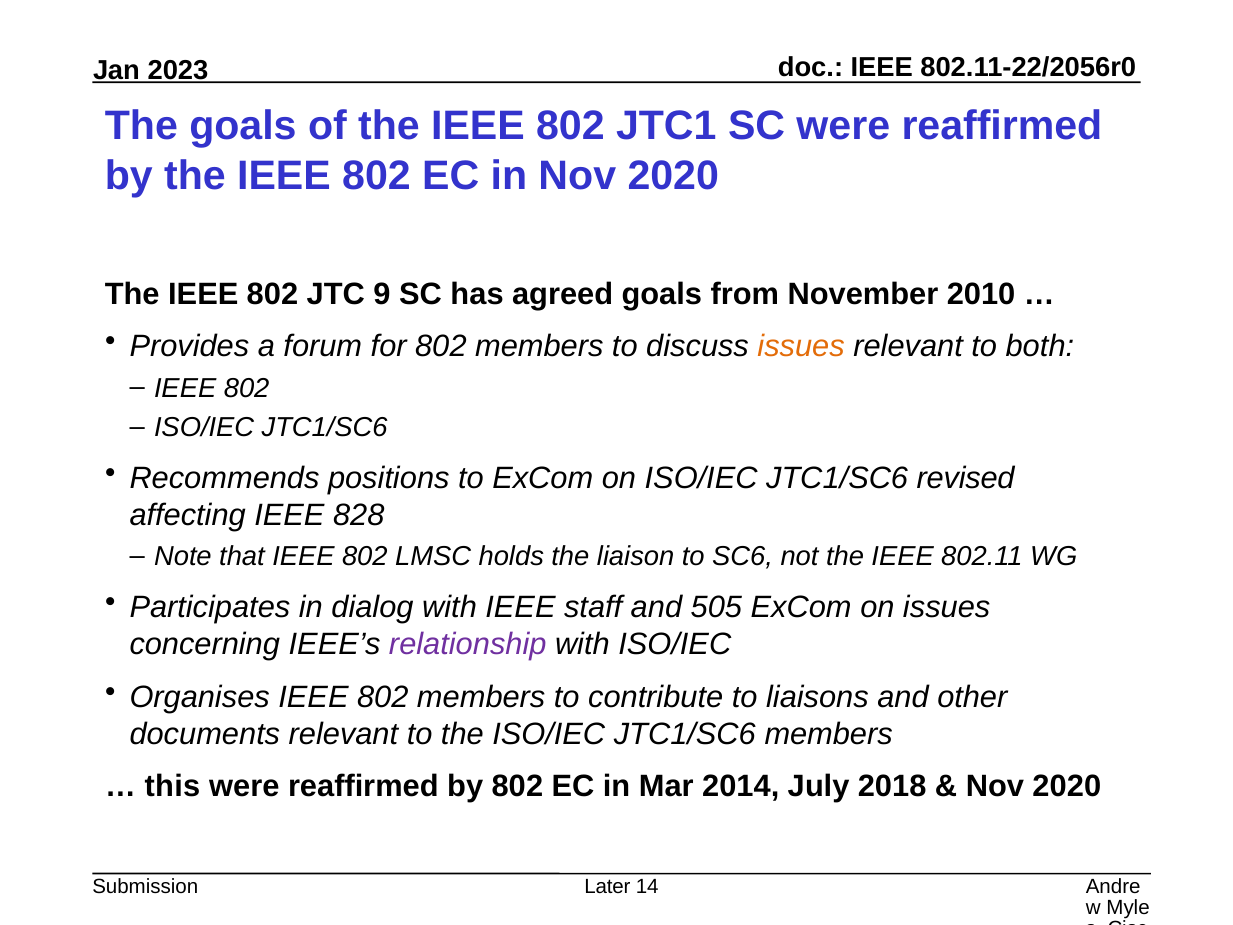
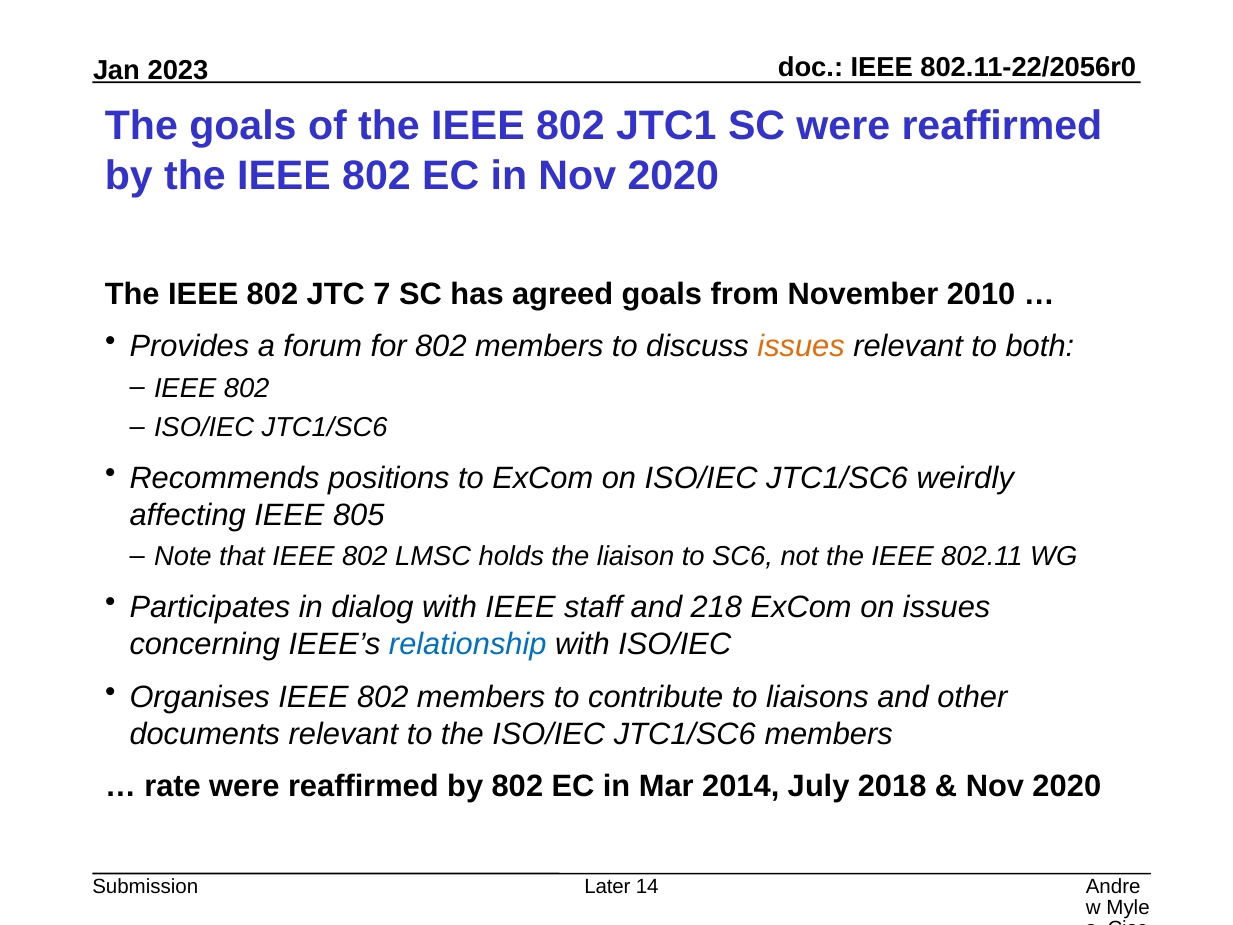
9: 9 -> 7
revised: revised -> weirdly
828: 828 -> 805
505: 505 -> 218
relationship colour: purple -> blue
this: this -> rate
